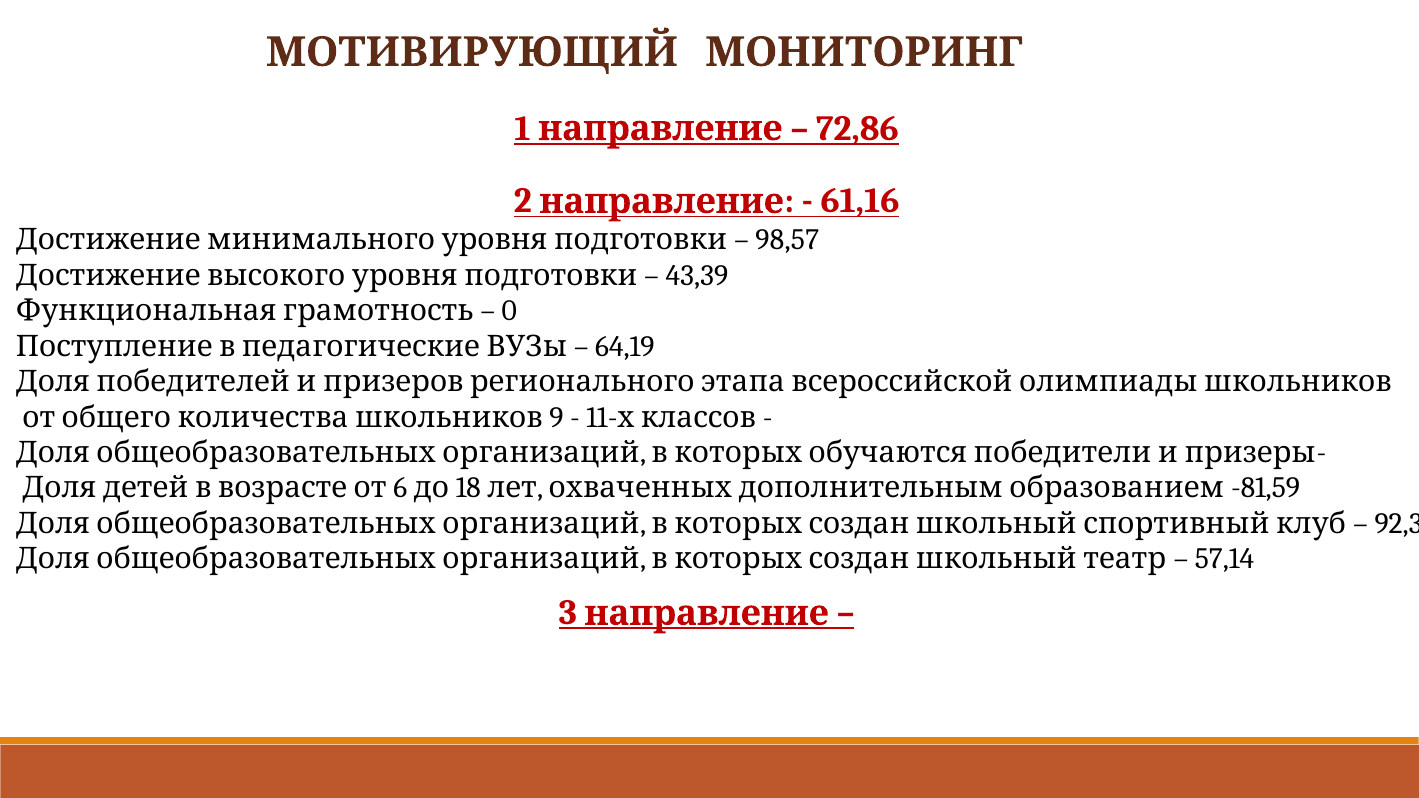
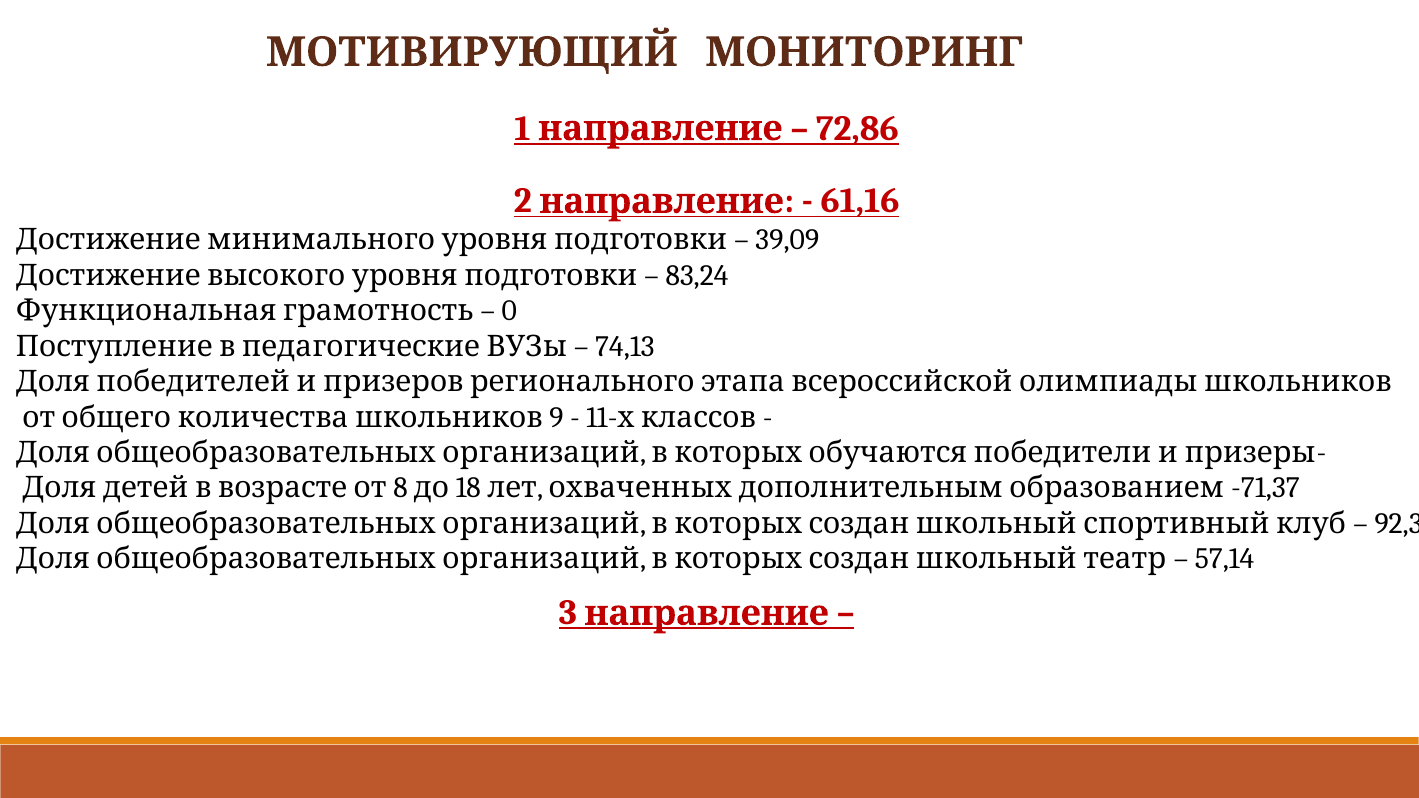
98,57: 98,57 -> 39,09
43,39: 43,39 -> 83,24
64,19: 64,19 -> 74,13
6: 6 -> 8
-81,59: -81,59 -> -71,37
